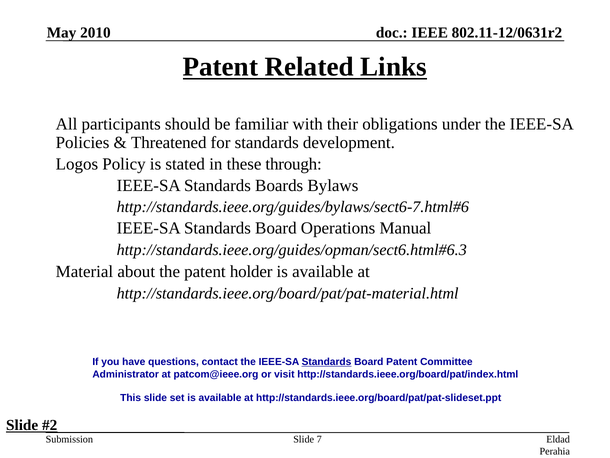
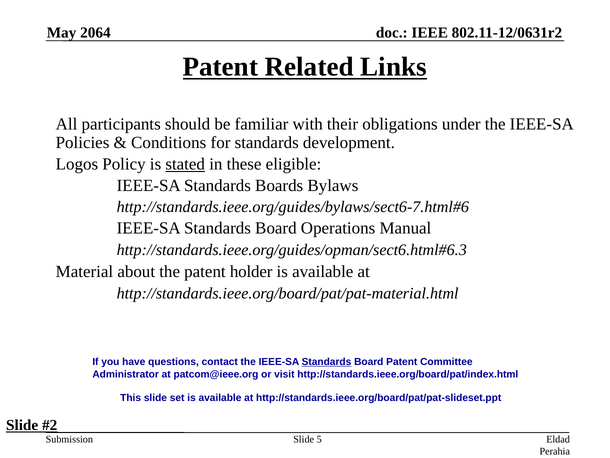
2010: 2010 -> 2064
Threatened: Threatened -> Conditions
stated underline: none -> present
through: through -> eligible
7: 7 -> 5
